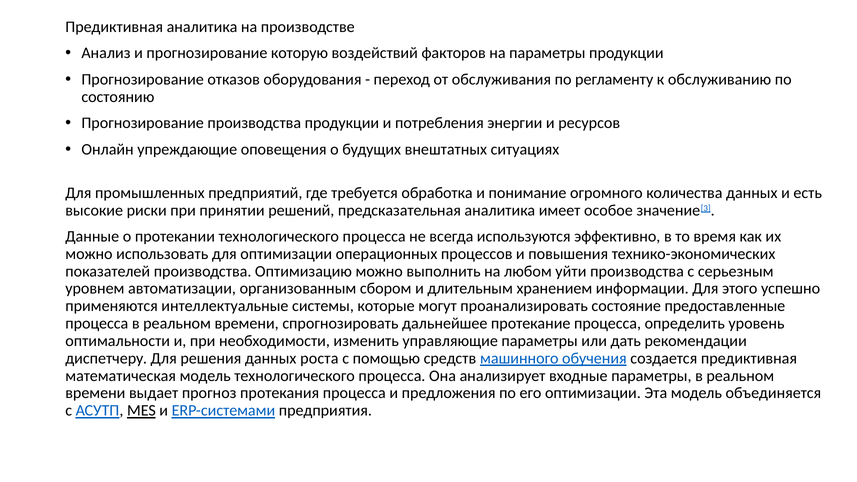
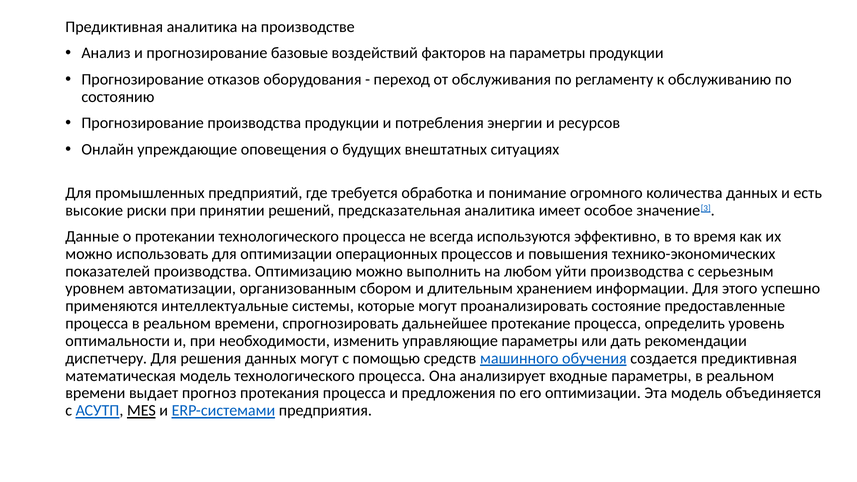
которую: которую -> базовые
данных роста: роста -> могут
